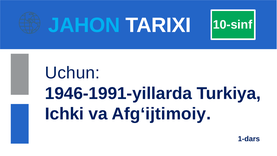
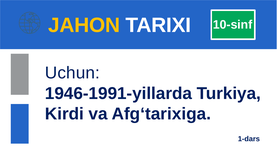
JAHON colour: light blue -> yellow
Ichki: Ichki -> Kirdi
Afg‘ijtimoiy: Afg‘ijtimoiy -> Afg‘tarixiga
